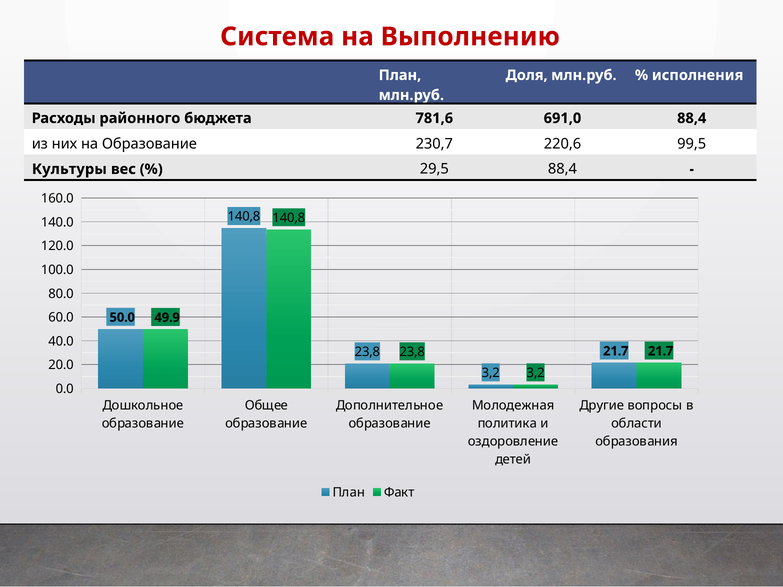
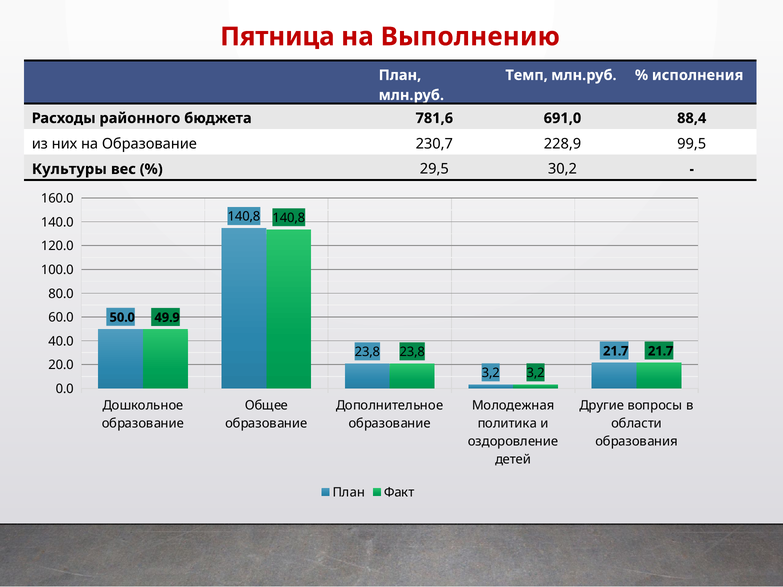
Система: Система -> Пятница
Доля: Доля -> Темп
220,6: 220,6 -> 228,9
29,5 88,4: 88,4 -> 30,2
